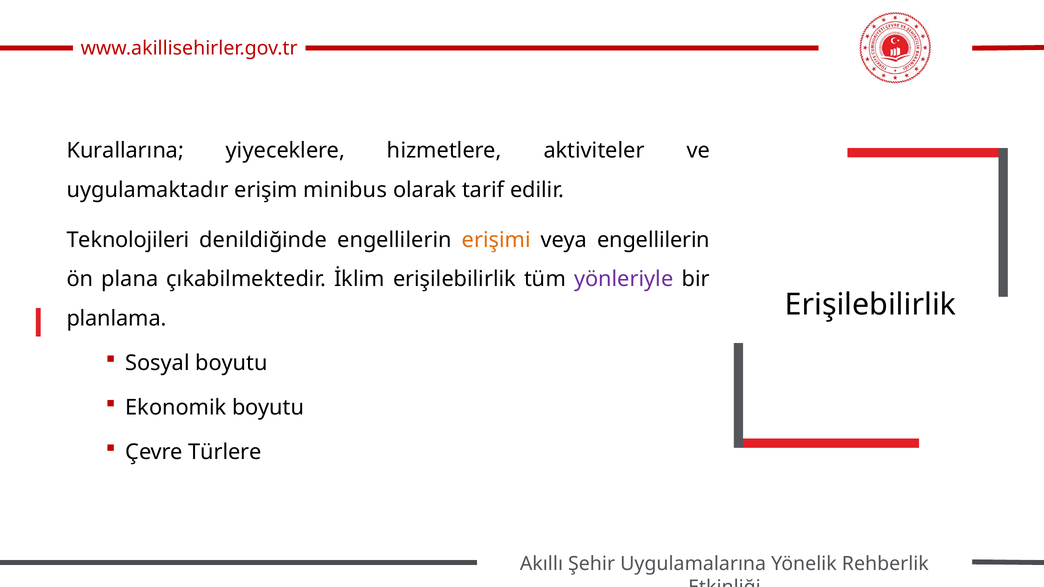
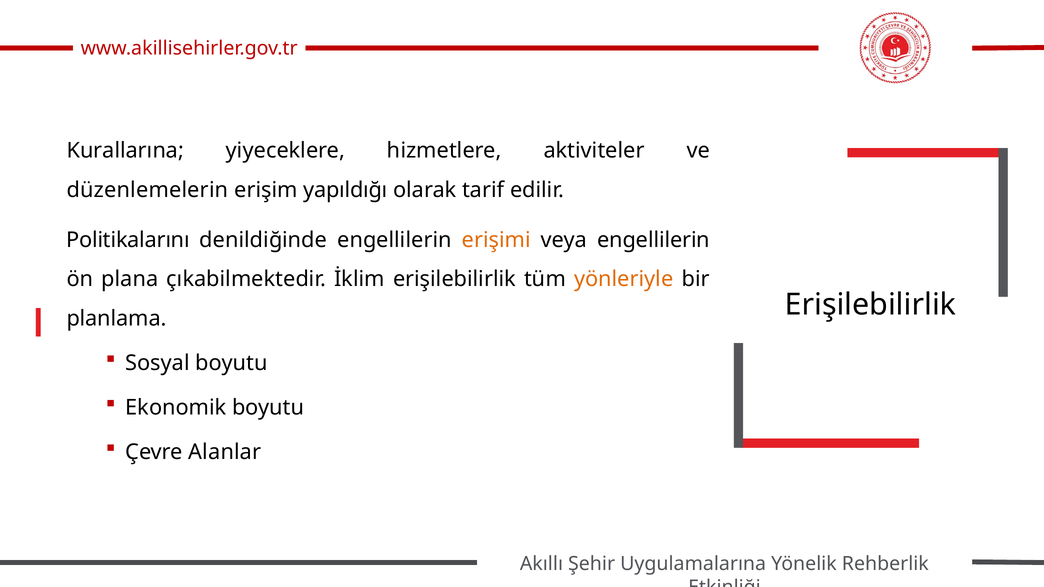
uygulamaktadır: uygulamaktadır -> düzenlemelerin
minibus: minibus -> yapıldığı
Teknolojileri: Teknolojileri -> Politikalarını
yönleriyle colour: purple -> orange
Türlere: Türlere -> Alanlar
